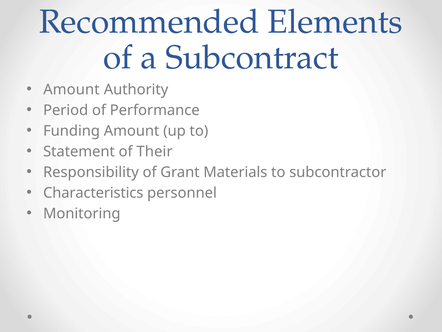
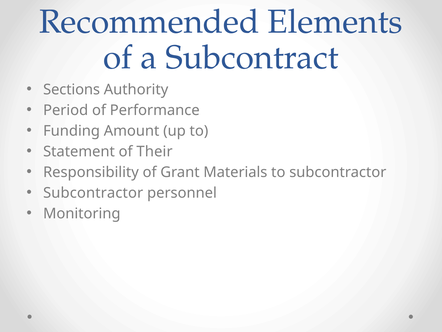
Amount at (71, 89): Amount -> Sections
Characteristics at (93, 193): Characteristics -> Subcontractor
